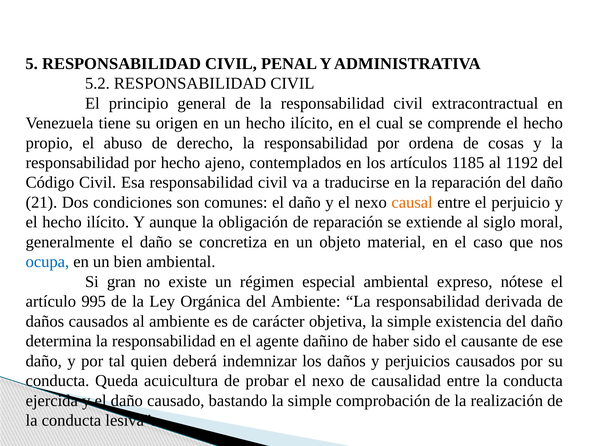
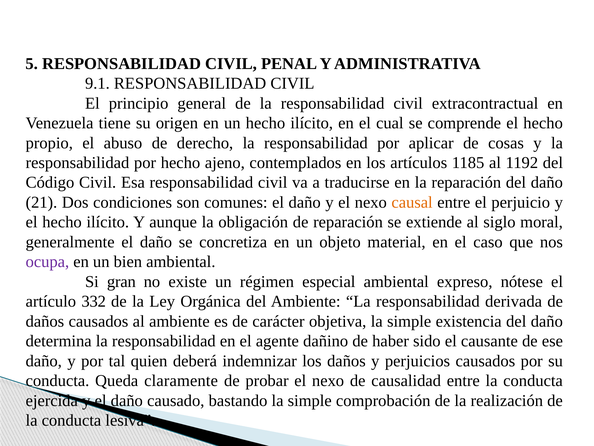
5.2: 5.2 -> 9.1
ordena: ordena -> aplicar
ocupa colour: blue -> purple
995: 995 -> 332
acuicultura: acuicultura -> claramente
